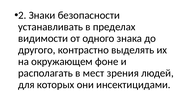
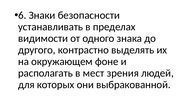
2: 2 -> 6
инсектицидами: инсектицидами -> выбракованной
